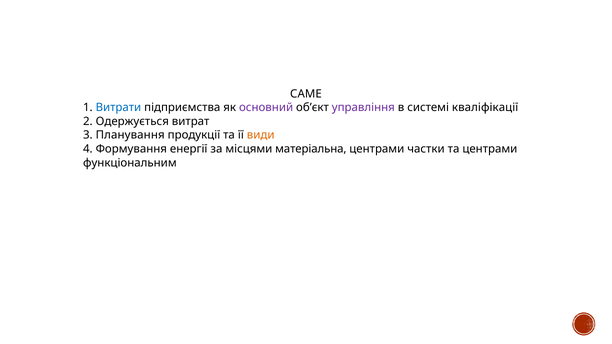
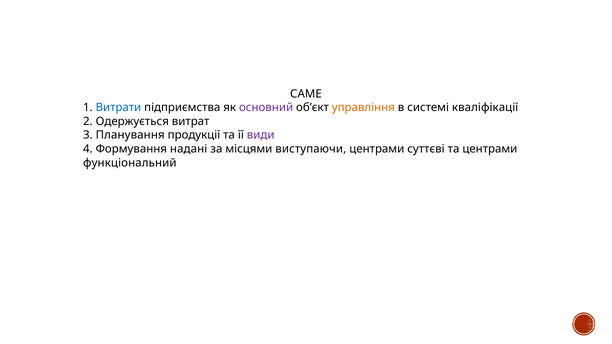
управління colour: purple -> orange
види colour: orange -> purple
енергії: енергії -> надані
матеріальна: матеріальна -> виступаючи
частки: частки -> суттєві
функціональним: функціональним -> функціональний
